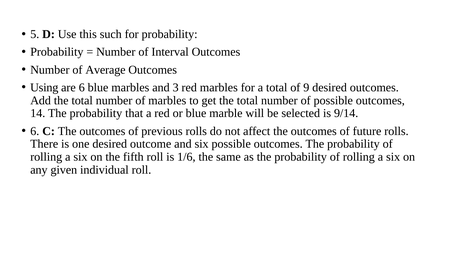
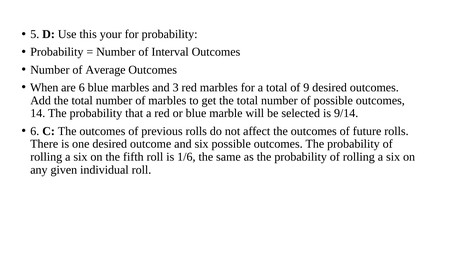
such: such -> your
Using: Using -> When
